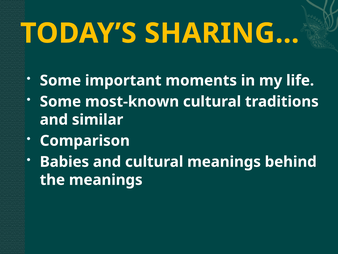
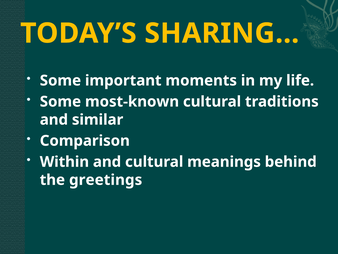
Babies: Babies -> Within
the meanings: meanings -> greetings
